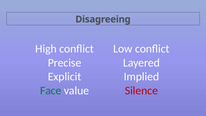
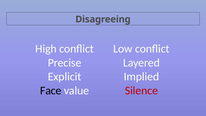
Face colour: green -> black
